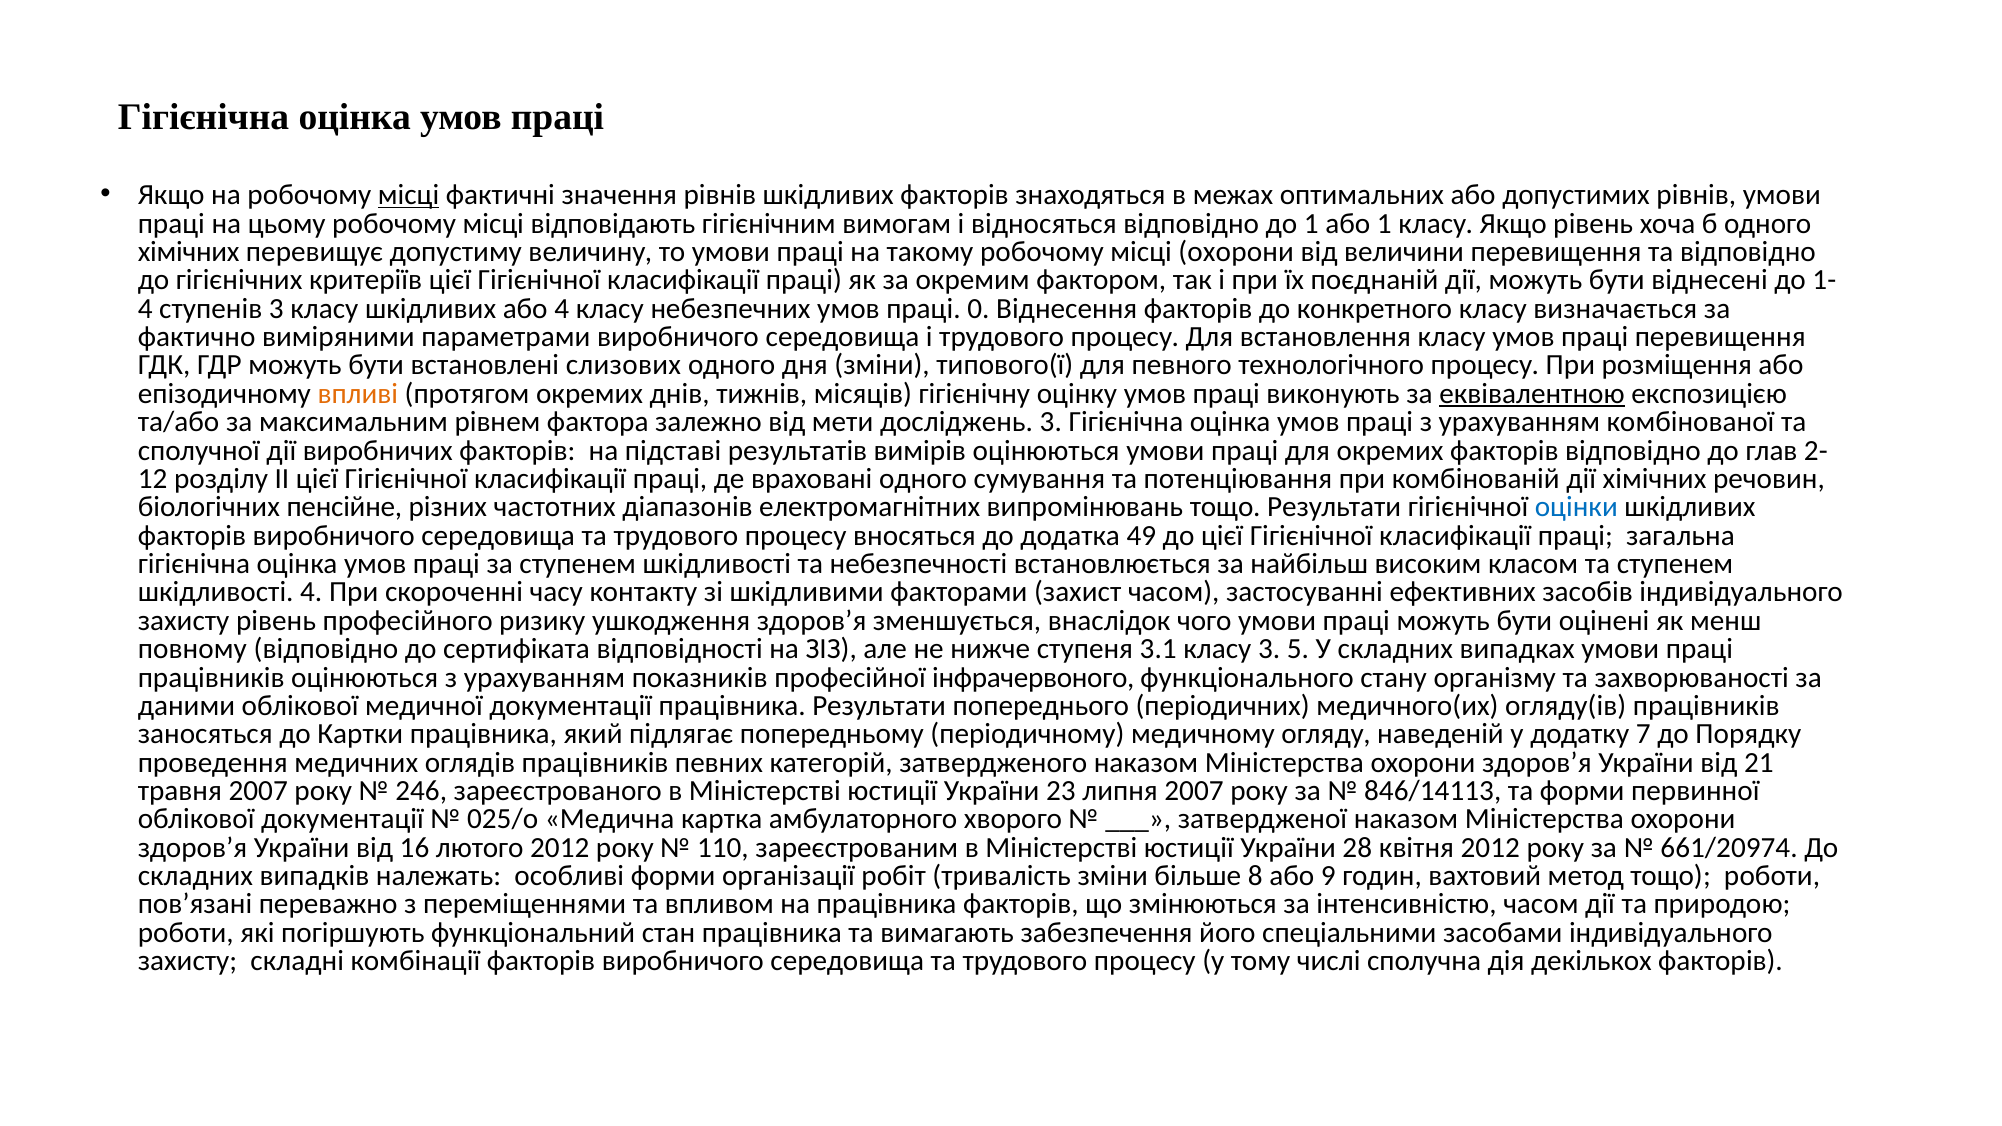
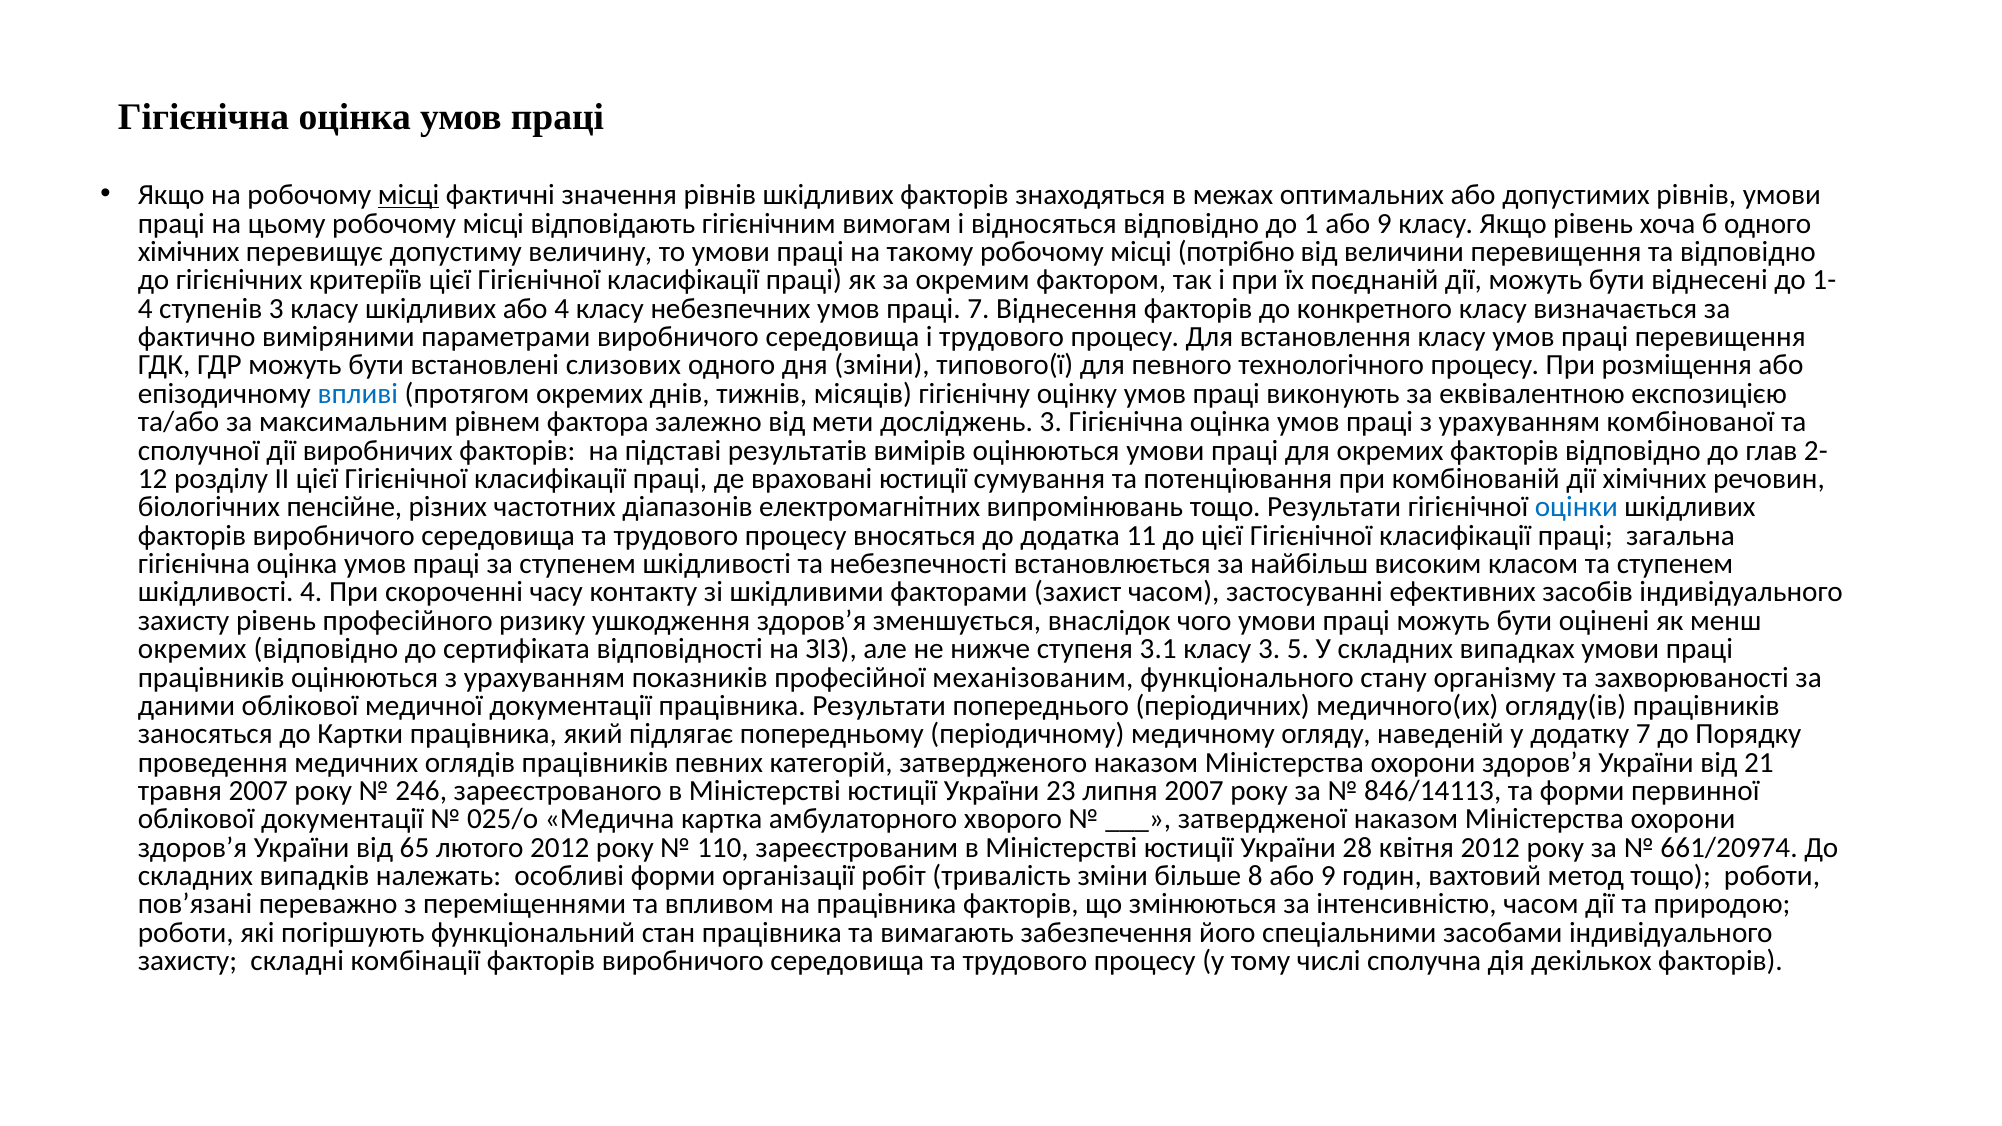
1 або 1: 1 -> 9
місці охорони: охорони -> потрібно
праці 0: 0 -> 7
впливі colour: orange -> blue
еквівалентною underline: present -> none
враховані одного: одного -> юстиції
49: 49 -> 11
повному at (192, 649): повному -> окремих
інфрачервоного: інфрачервоного -> механізованим
16: 16 -> 65
